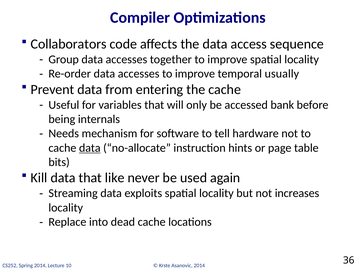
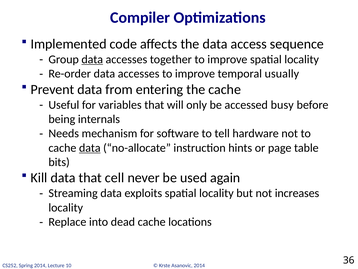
Collaborators: Collaborators -> Implemented
data at (92, 59) underline: none -> present
bank: bank -> busy
like: like -> cell
